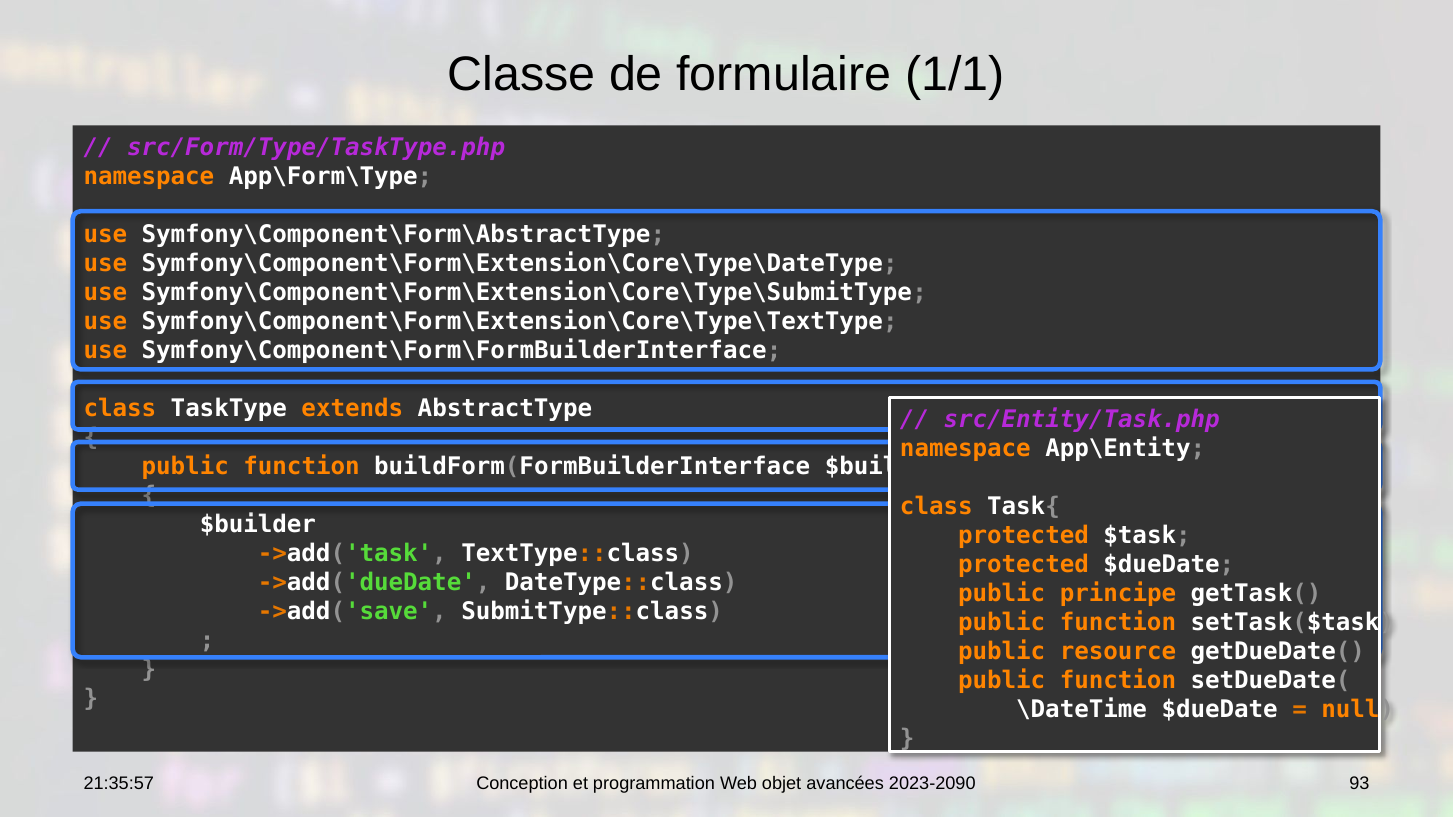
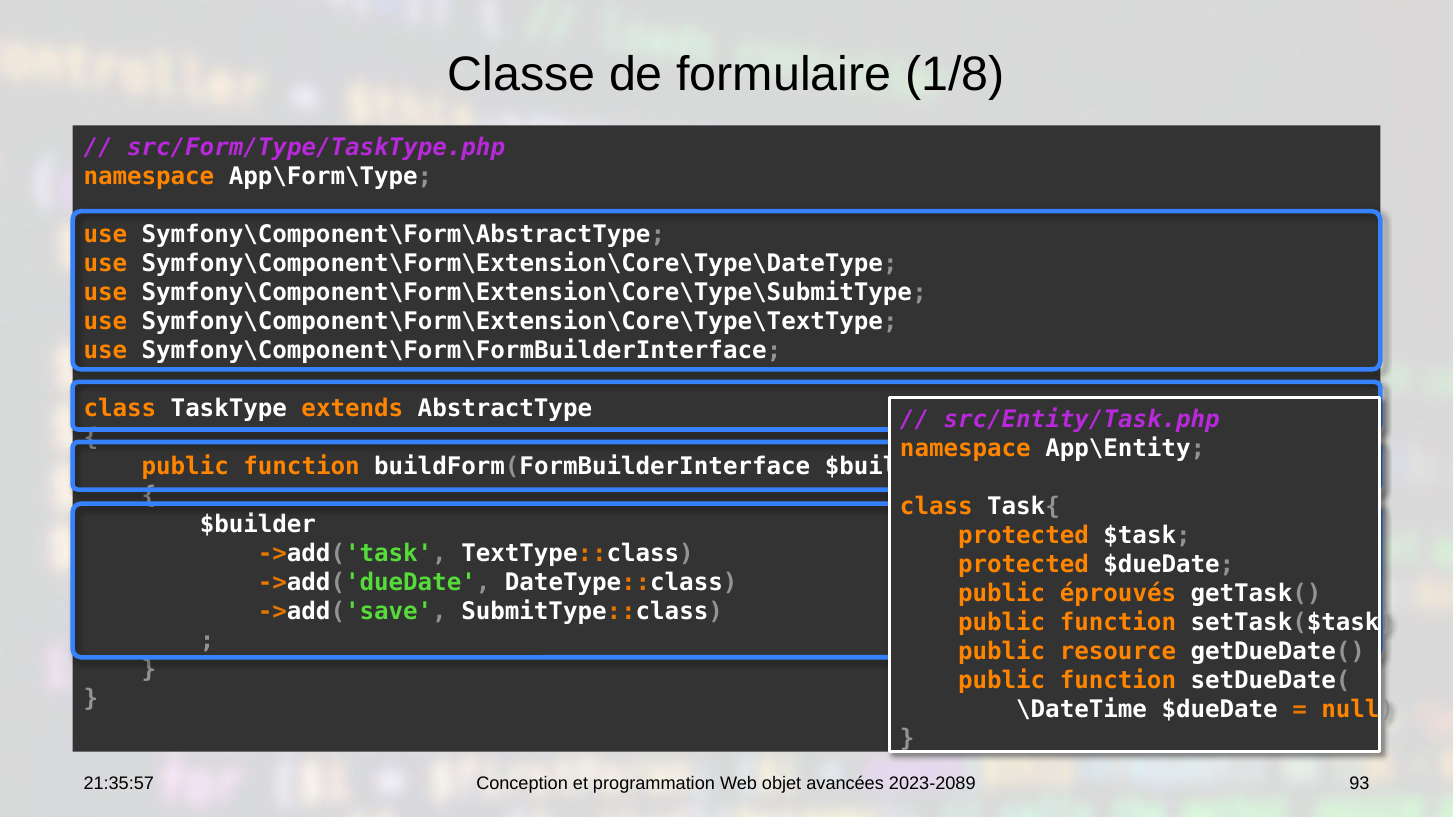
1/1: 1/1 -> 1/8
principe: principe -> éprouvés
2023-2090: 2023-2090 -> 2023-2089
